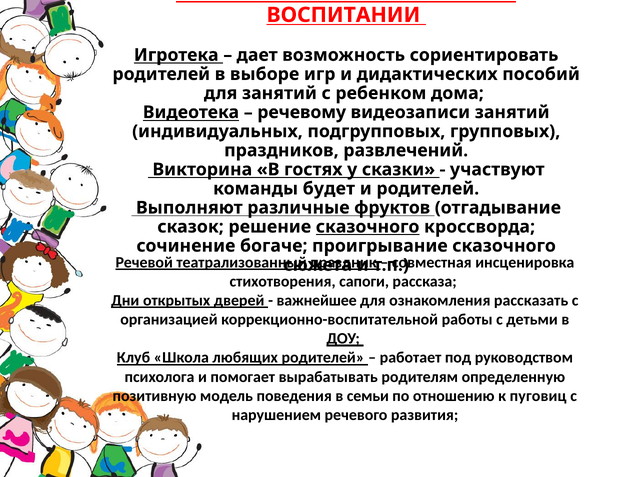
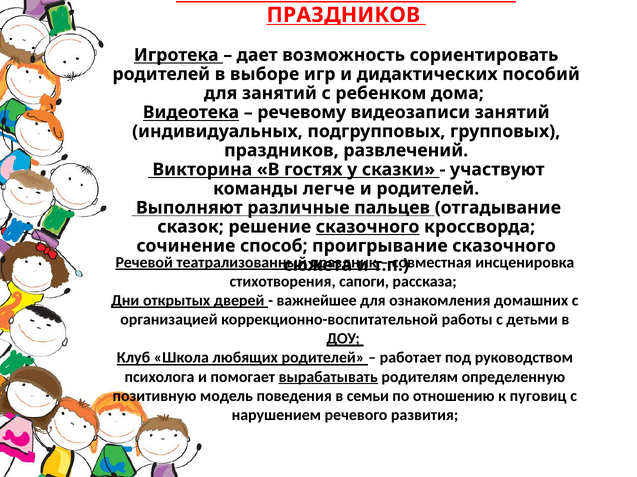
ВОСПИТАНИИ at (343, 15): ВОСПИТАНИИ -> ПРАЗДНИКОВ
будет: будет -> легче
фруктов: фруктов -> пальцев
богаче: богаче -> способ
рассказать: рассказать -> домашних
вырабатывать underline: none -> present
